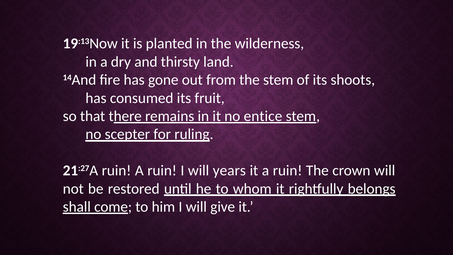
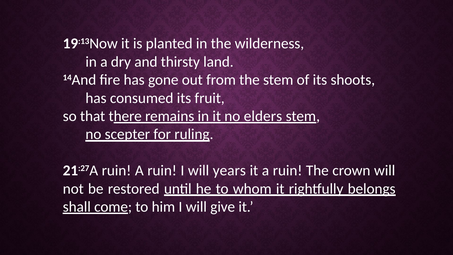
entice: entice -> elders
